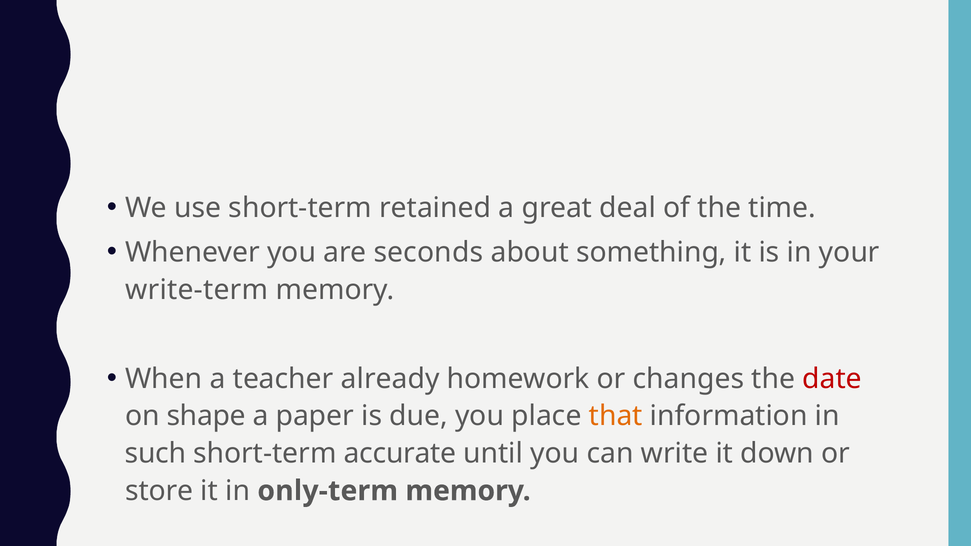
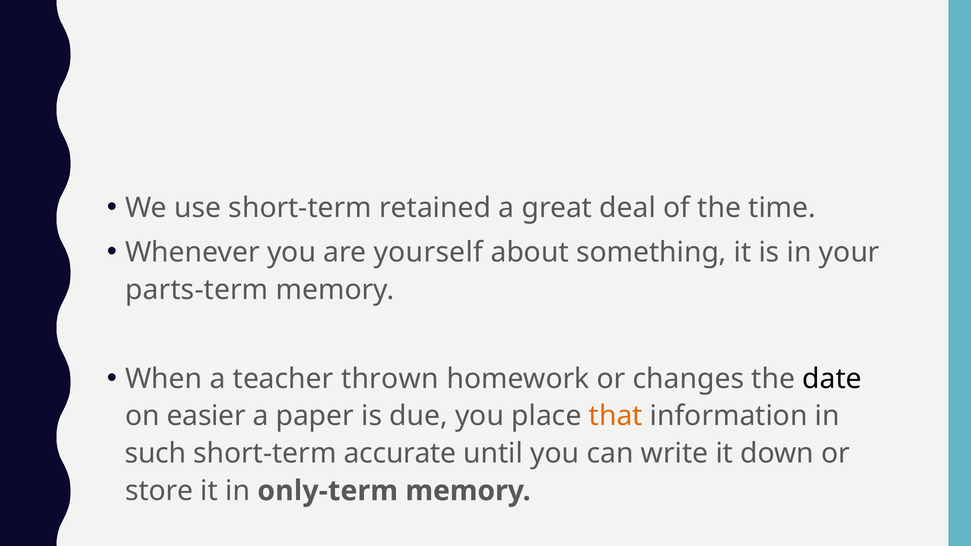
seconds: seconds -> yourself
write-term: write-term -> parts-term
already: already -> thrown
date colour: red -> black
shape: shape -> easier
